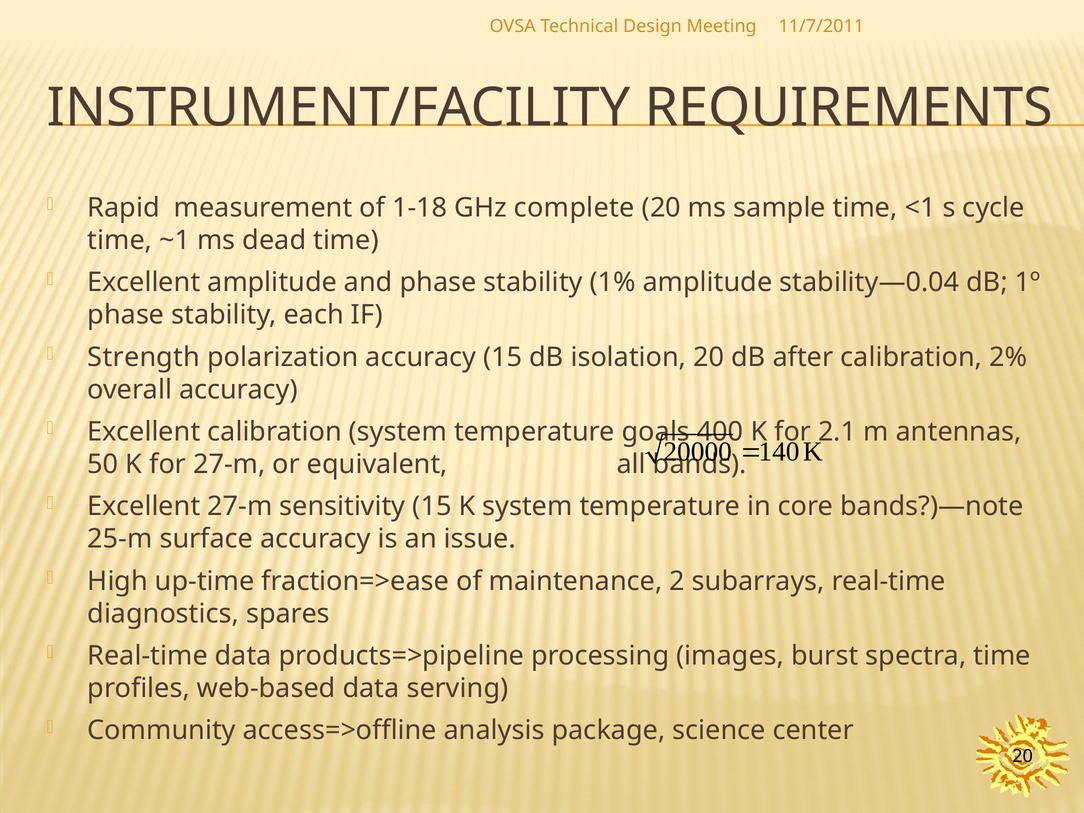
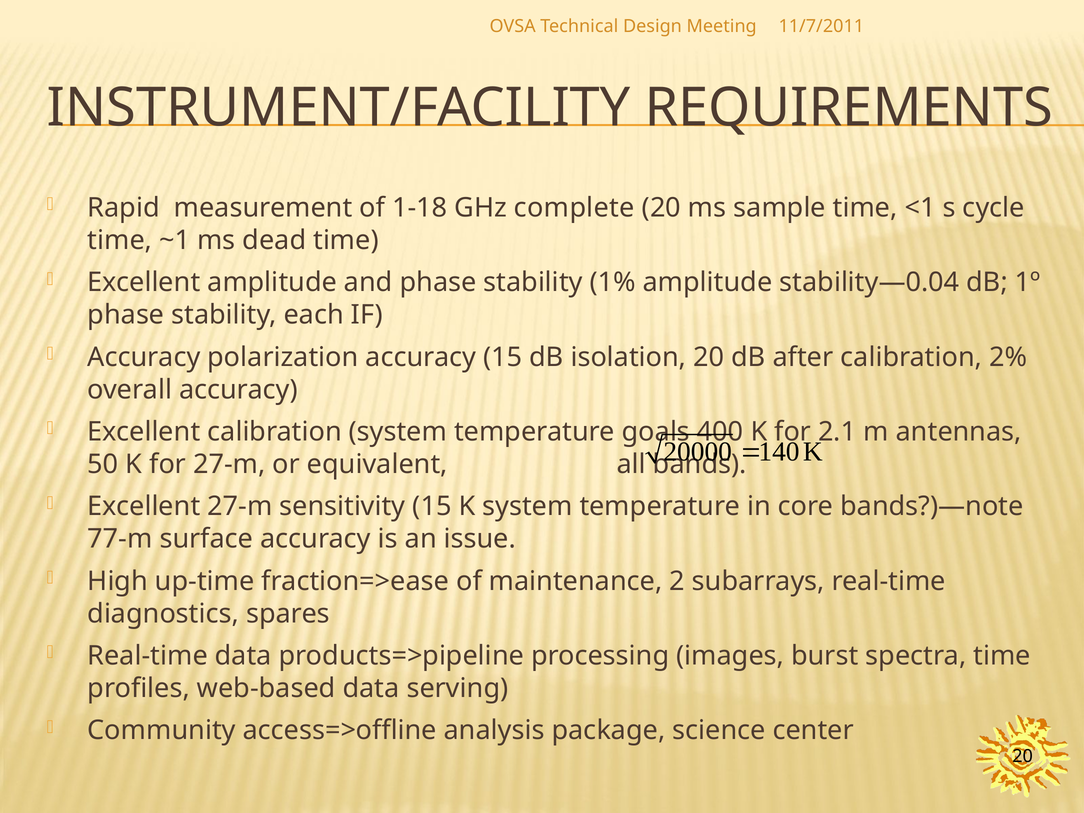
Strength at (144, 357): Strength -> Accuracy
25-m: 25-m -> 77-m
